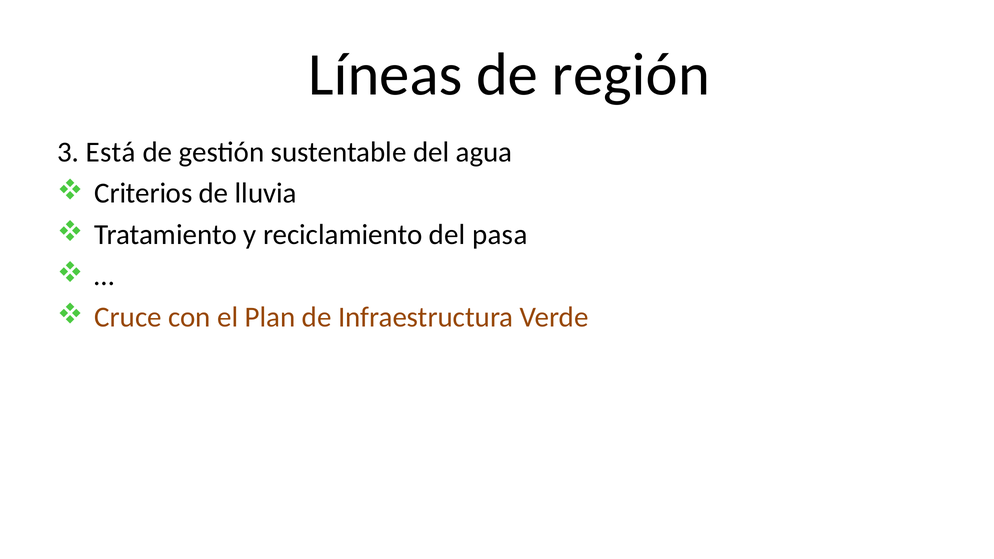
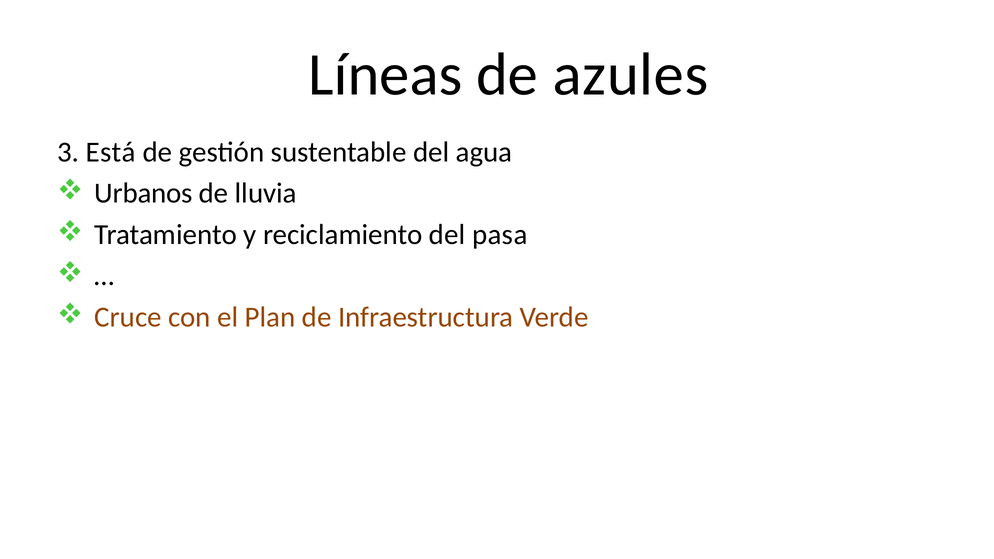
región: región -> azules
Criterios: Criterios -> Urbanos
